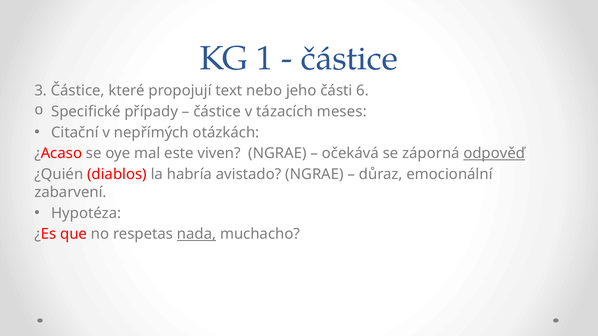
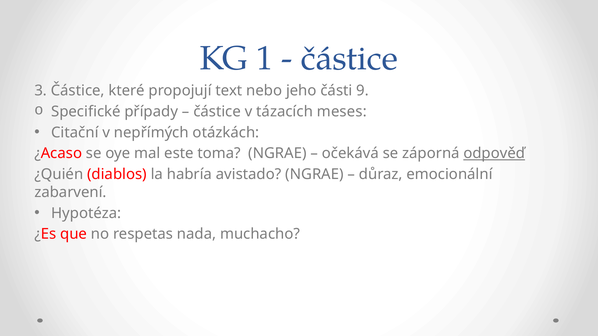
6: 6 -> 9
viven: viven -> toma
nada underline: present -> none
